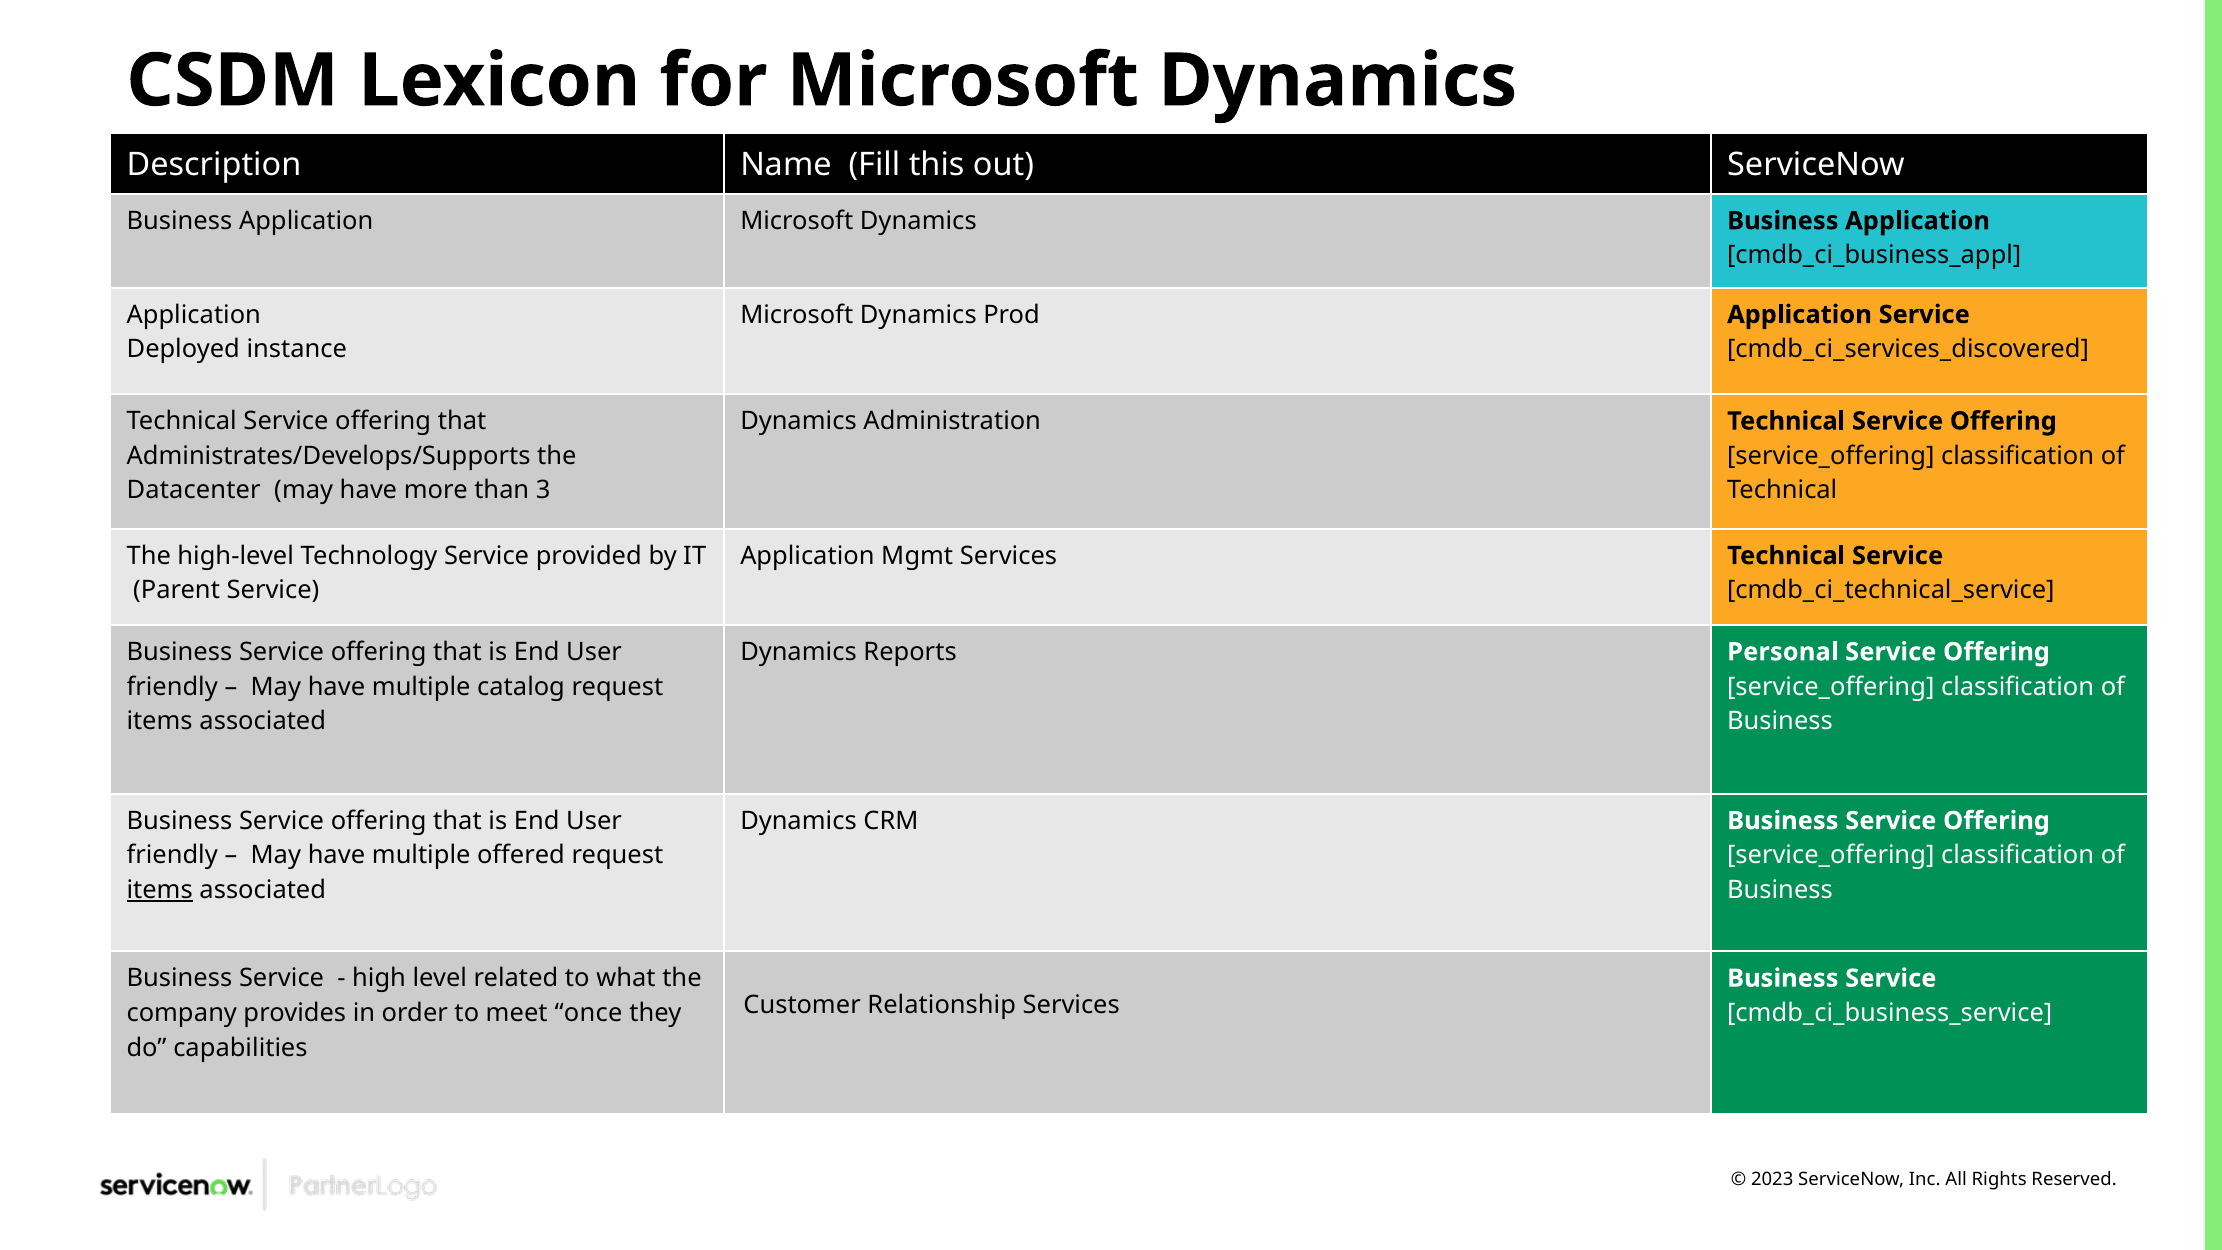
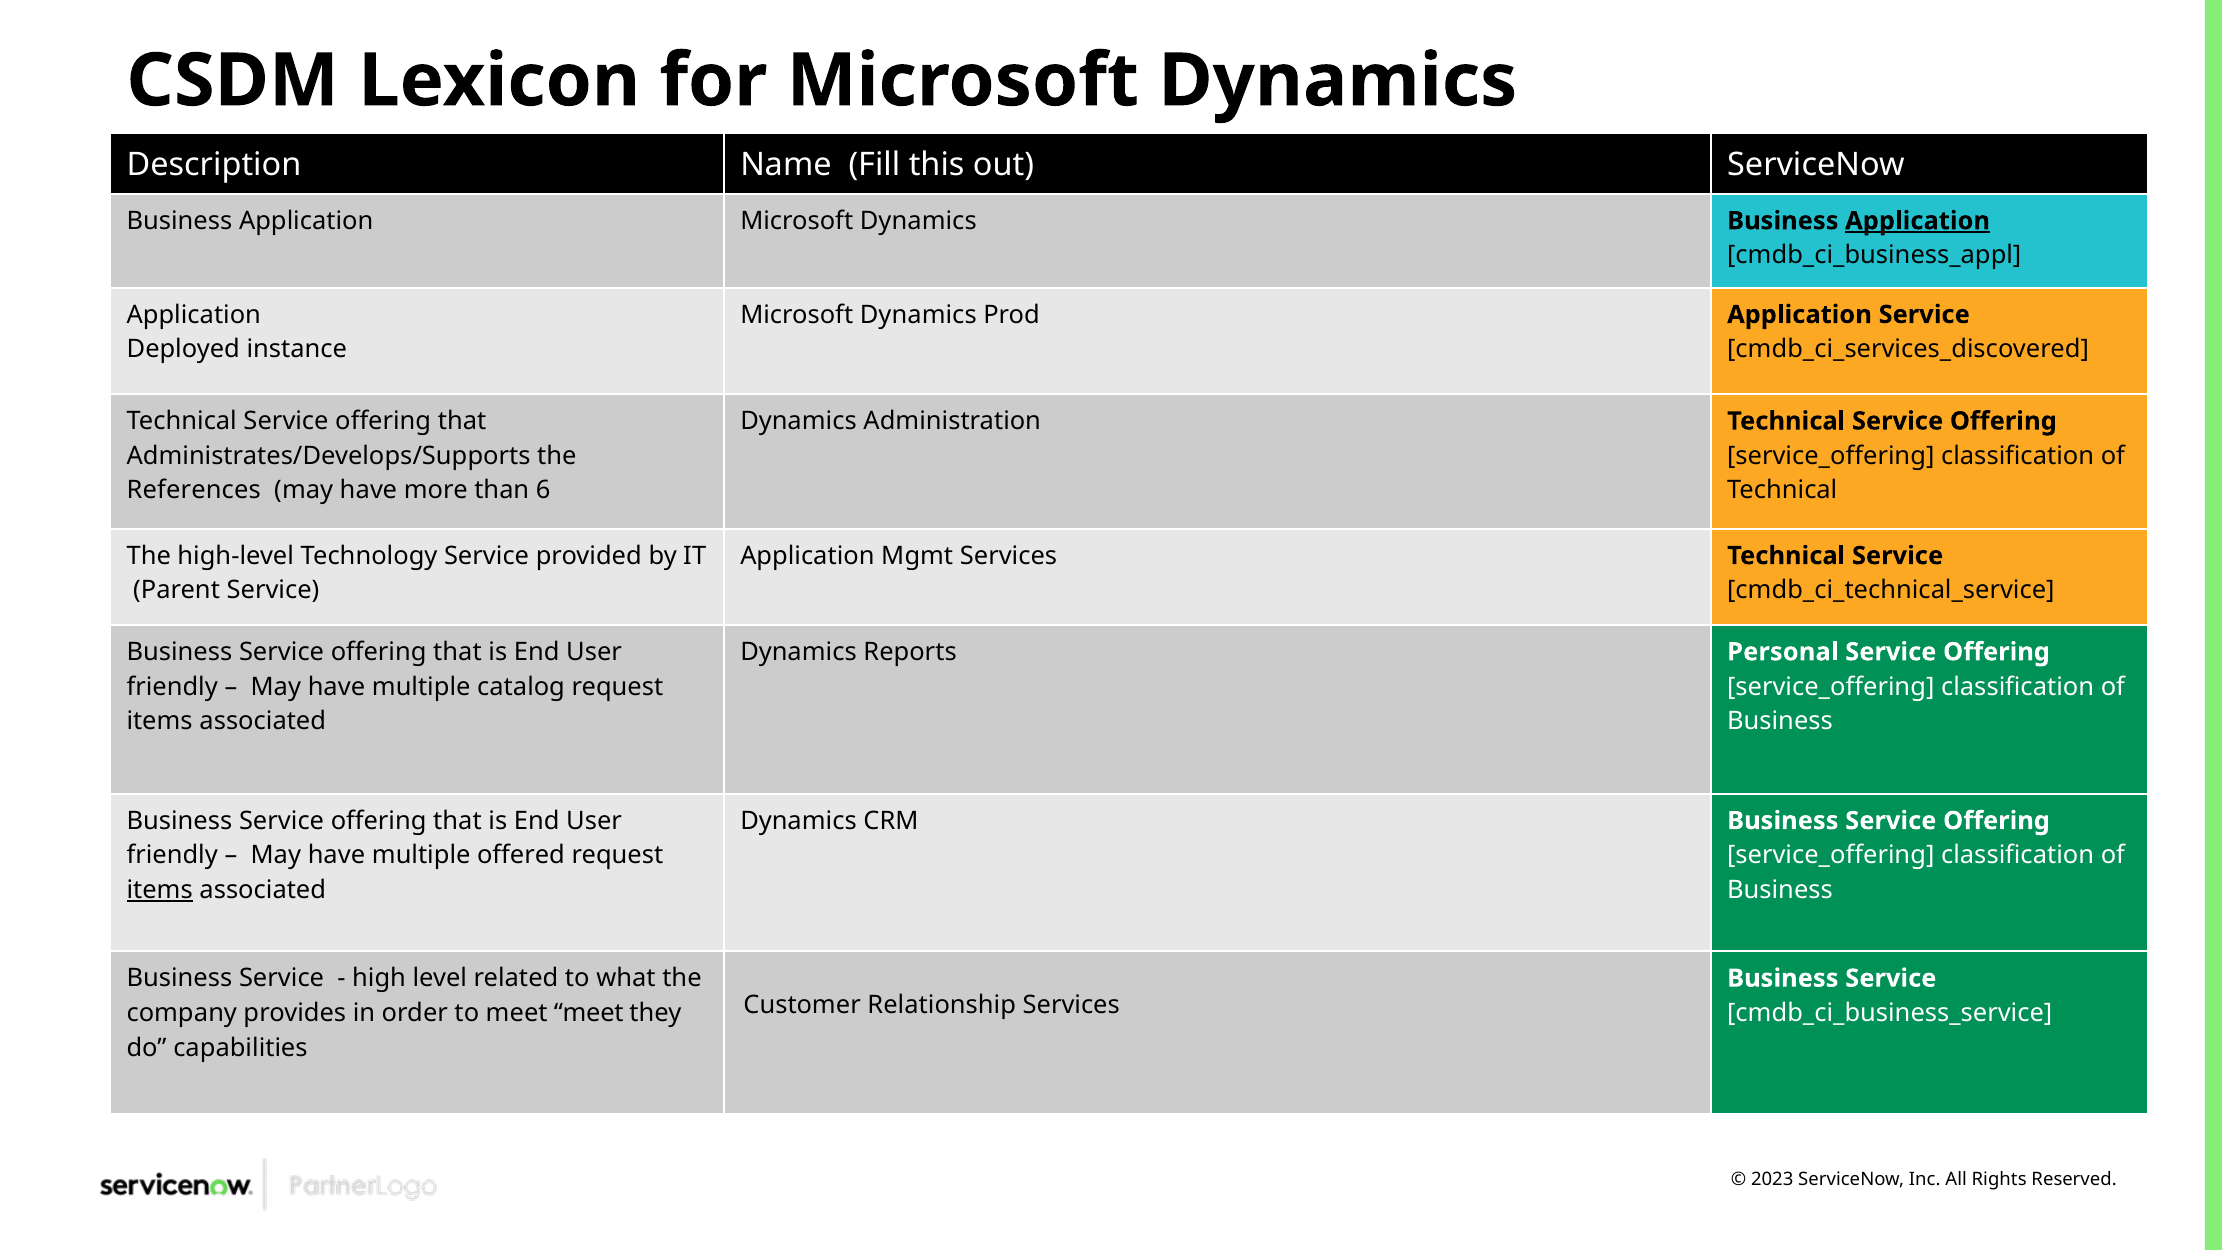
Application at (1918, 221) underline: none -> present
Datacenter: Datacenter -> References
3: 3 -> 6
meet once: once -> meet
